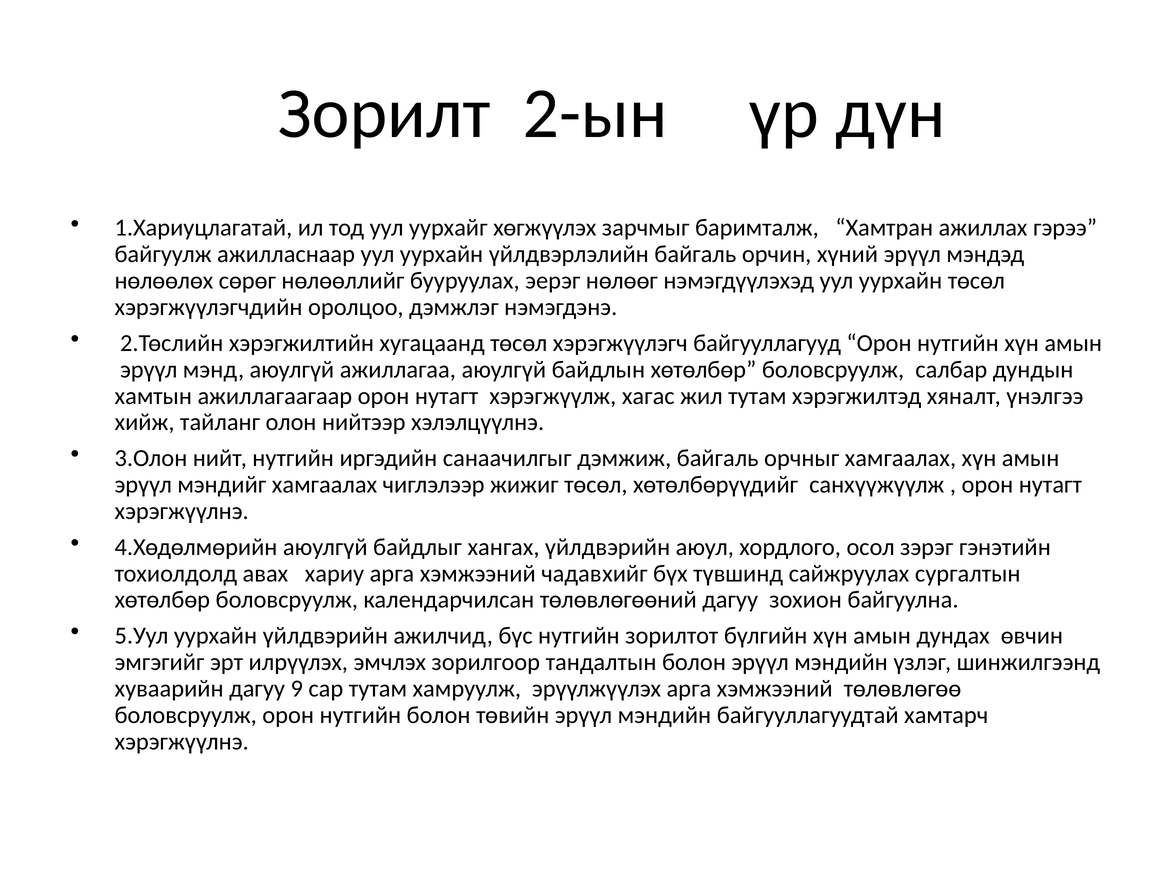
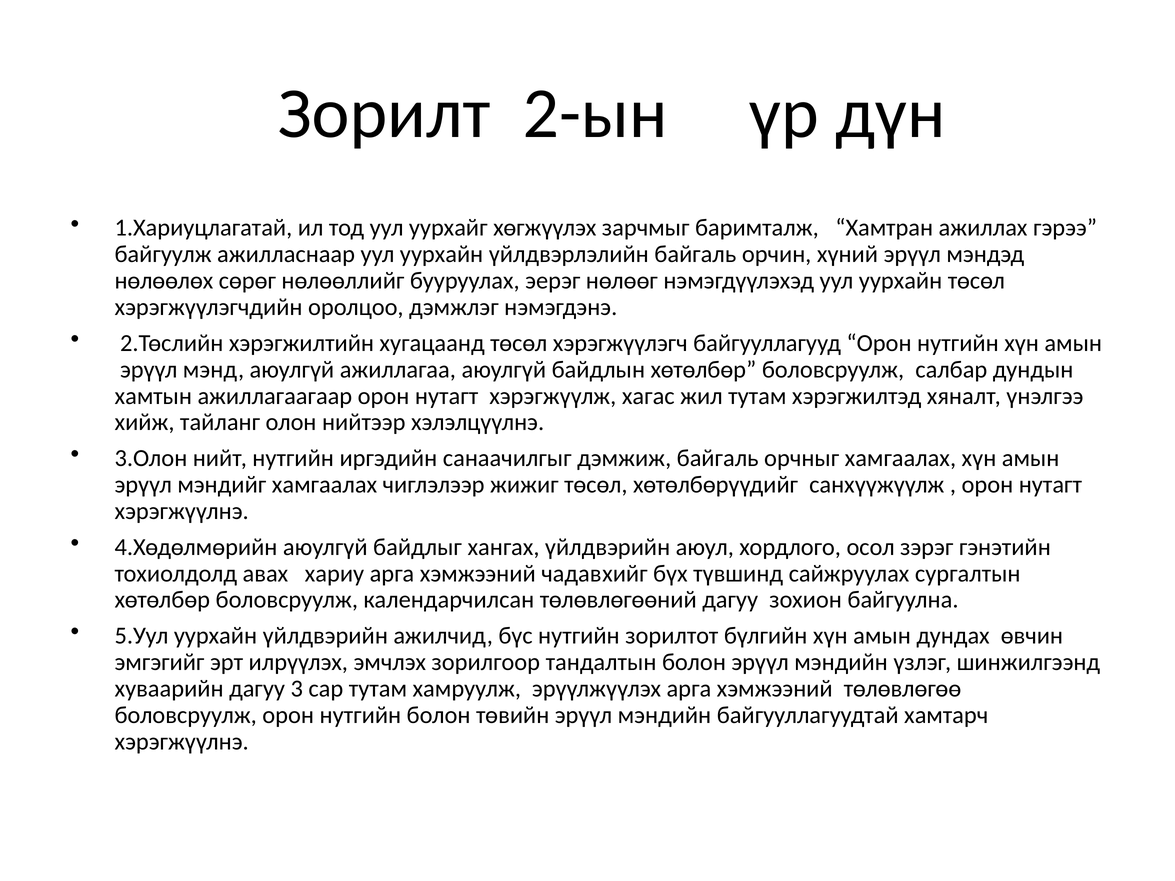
9: 9 -> 3
